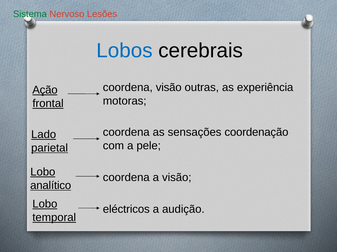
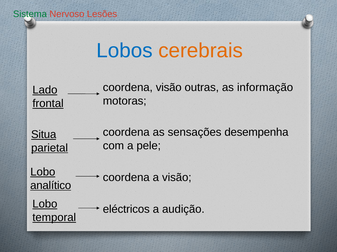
cerebrais colour: black -> orange
experiência: experiência -> informação
Ação: Ação -> Lado
coordenação: coordenação -> desempenha
Lado: Lado -> Situa
